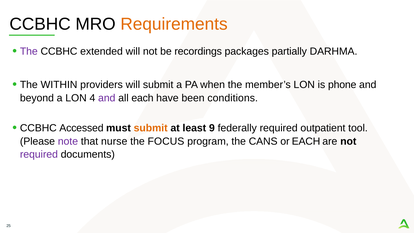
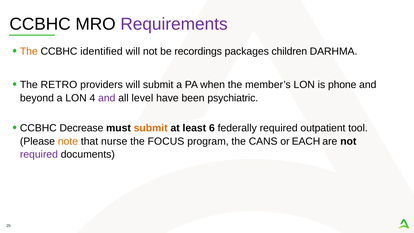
Requirements colour: orange -> purple
The at (29, 51) colour: purple -> orange
extended: extended -> identified
partially: partially -> children
WITHIN: WITHIN -> RETRO
all each: each -> level
conditions: conditions -> psychiatric
Accessed: Accessed -> Decrease
9: 9 -> 6
note colour: purple -> orange
